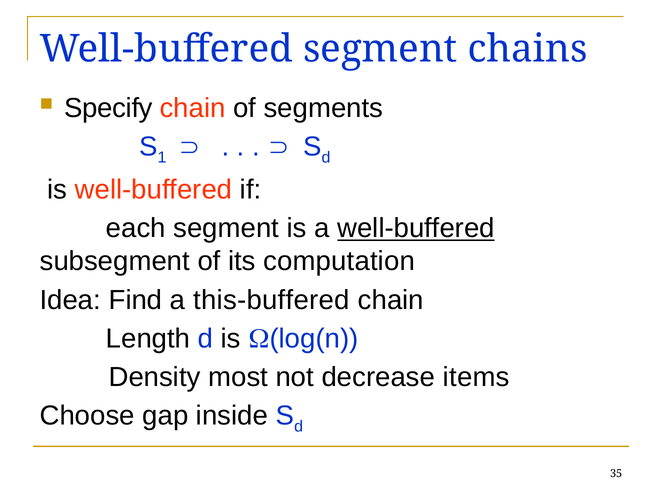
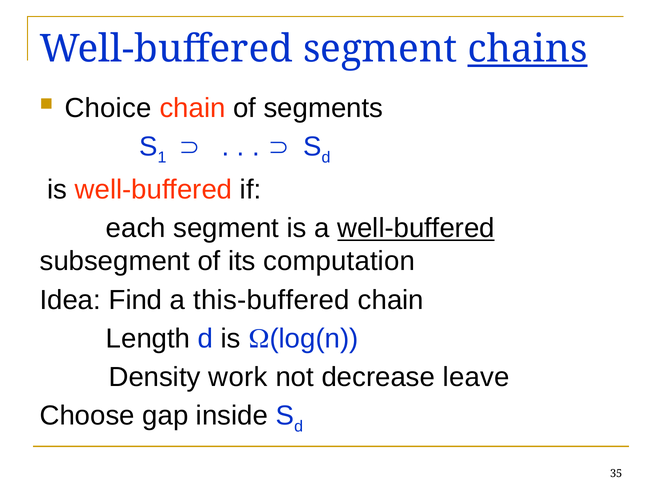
chains underline: none -> present
Specify: Specify -> Choice
most: most -> work
items: items -> leave
